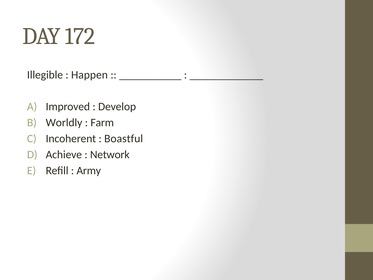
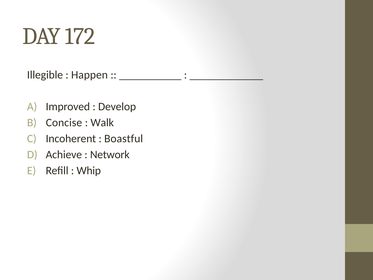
Worldly: Worldly -> Concise
Farm: Farm -> Walk
Army: Army -> Whip
